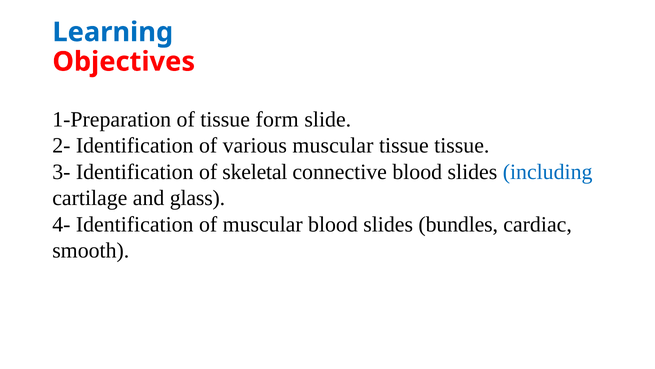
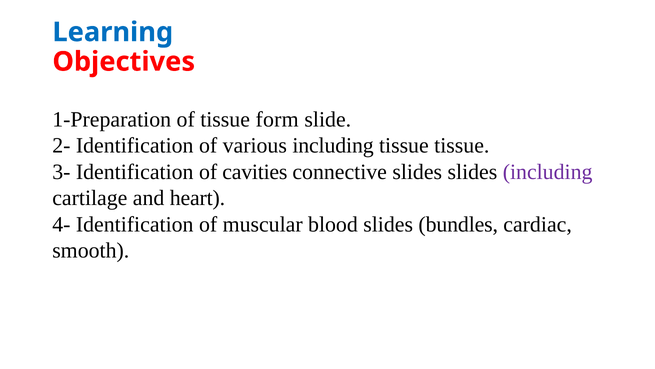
various muscular: muscular -> including
skeletal: skeletal -> cavities
connective blood: blood -> slides
including at (548, 172) colour: blue -> purple
glass: glass -> heart
